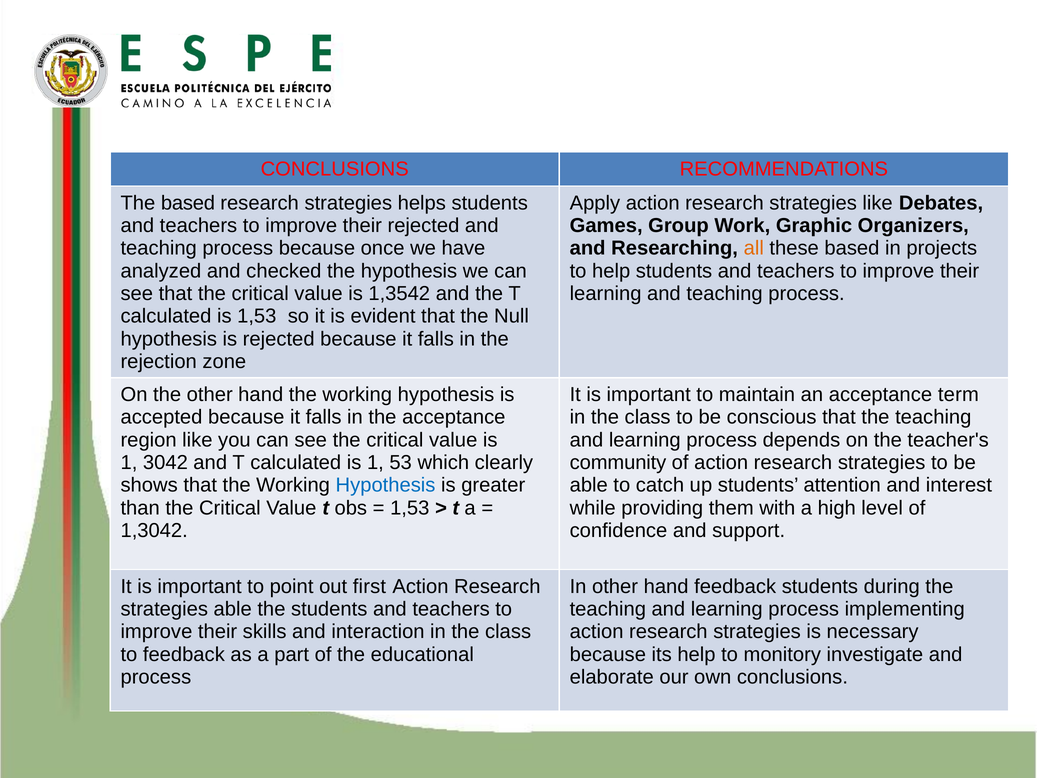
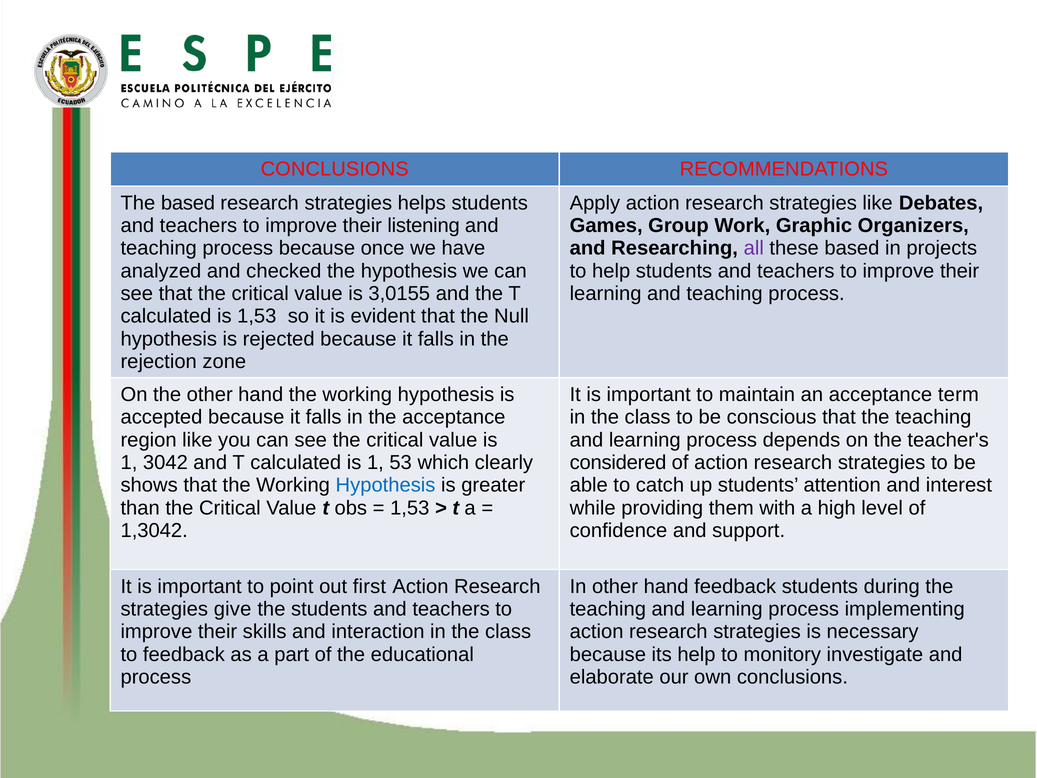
their rejected: rejected -> listening
all colour: orange -> purple
1,3542: 1,3542 -> 3,0155
community: community -> considered
strategies able: able -> give
